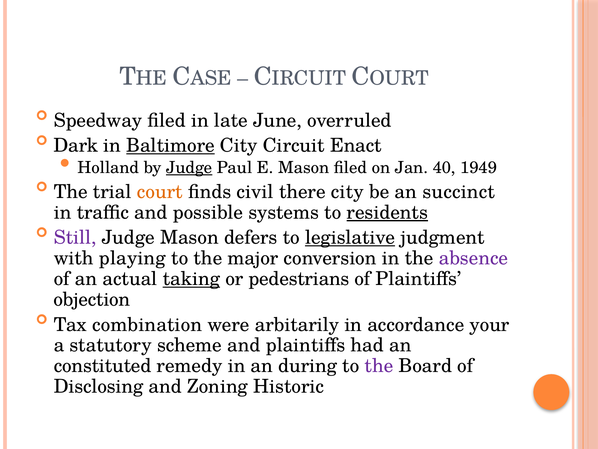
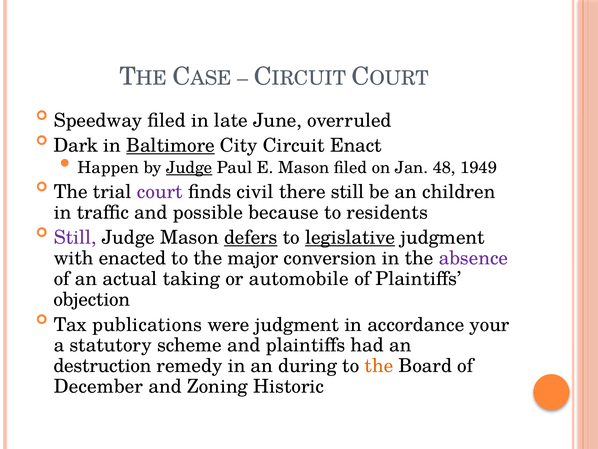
Holland: Holland -> Happen
40: 40 -> 48
court colour: orange -> purple
there city: city -> still
succinct: succinct -> children
systems: systems -> because
residents underline: present -> none
defers underline: none -> present
playing: playing -> enacted
taking underline: present -> none
pedestrians: pedestrians -> automobile
combination: combination -> publications
were arbitarily: arbitarily -> judgment
constituted: constituted -> destruction
the at (379, 366) colour: purple -> orange
Disclosing: Disclosing -> December
